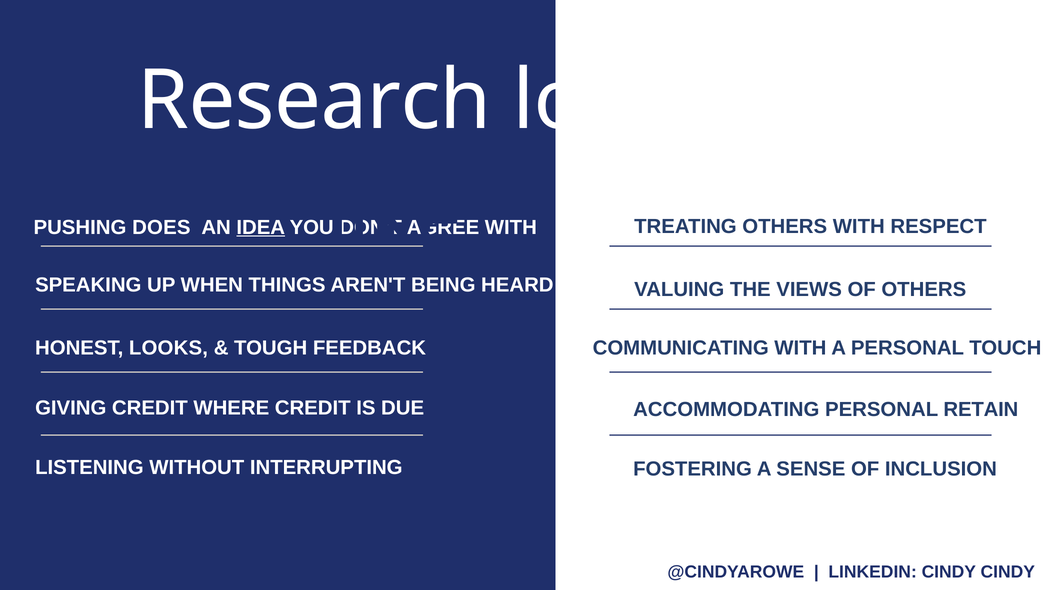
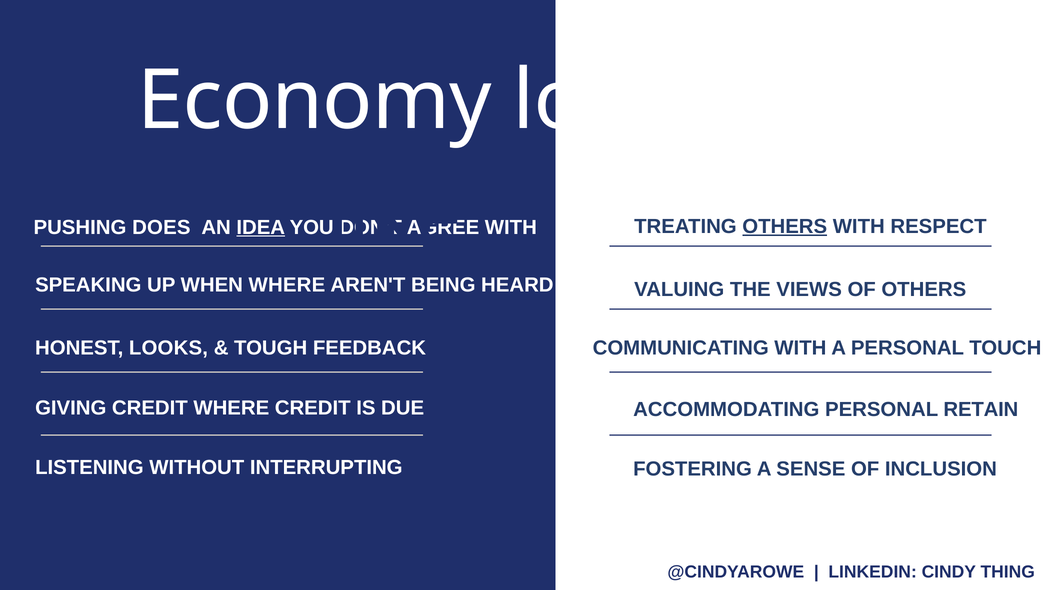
Research: Research -> Economy
OTHERS at (785, 227) underline: none -> present
WHEN THINGS: THINGS -> WHERE
CINDY CINDY: CINDY -> THING
